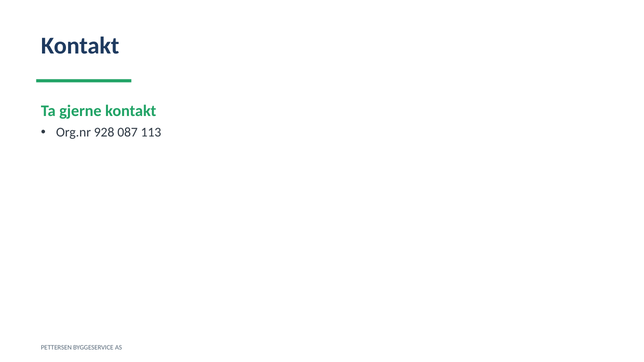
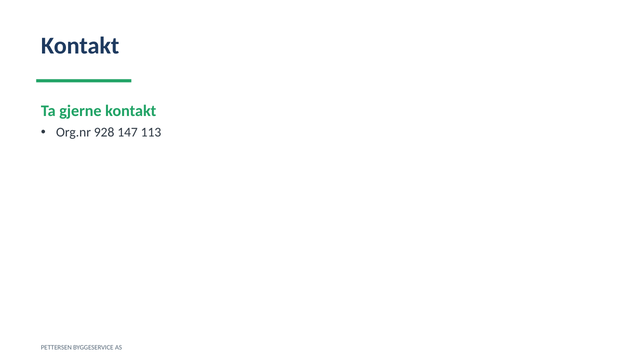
087: 087 -> 147
